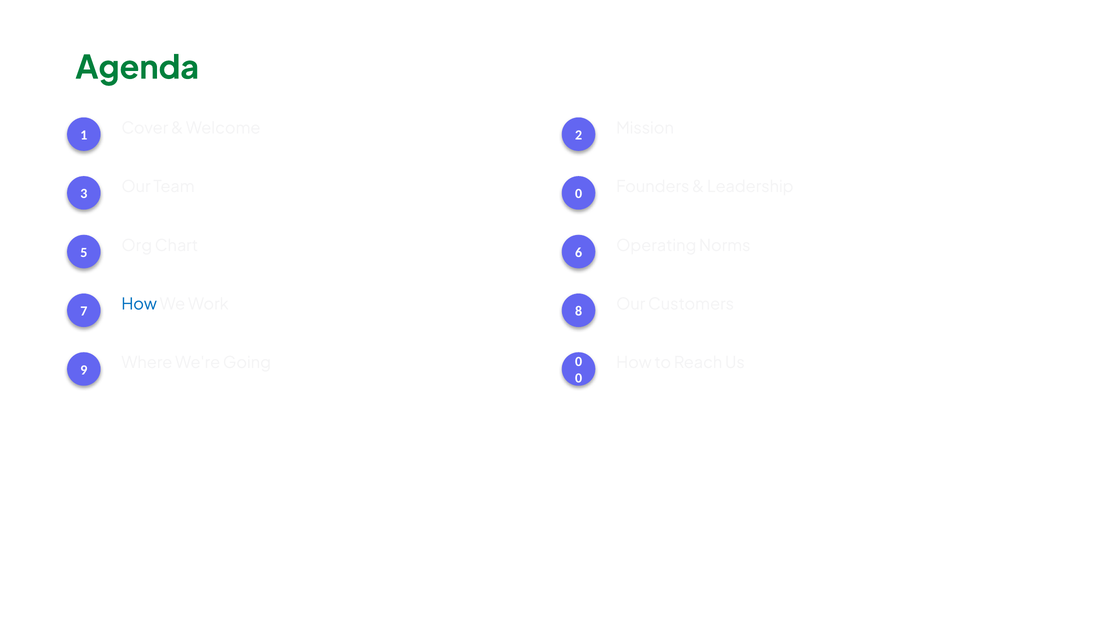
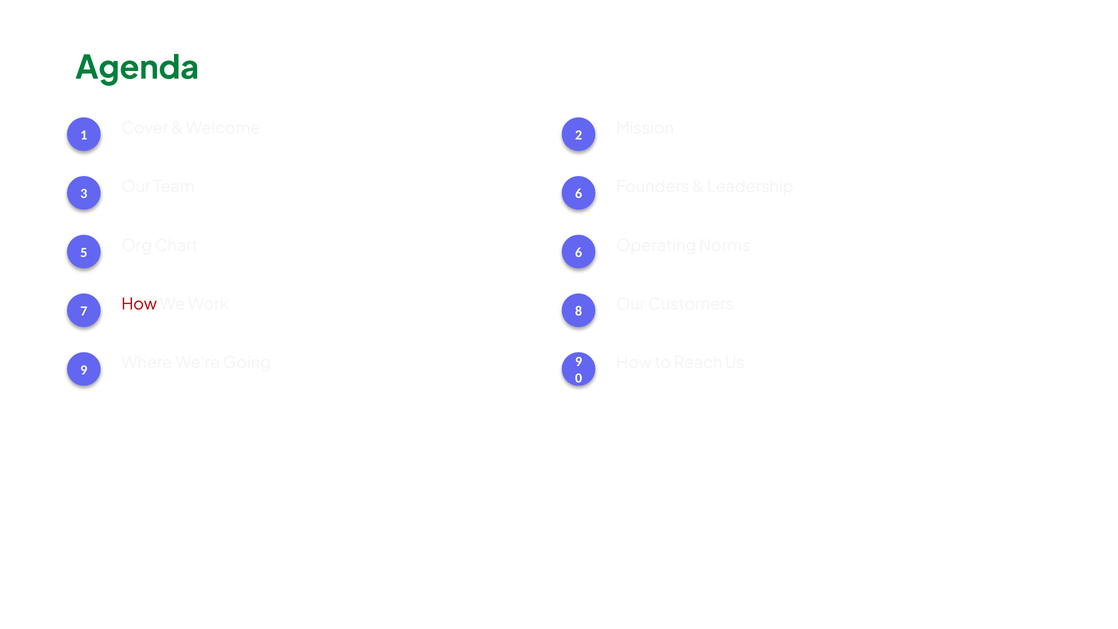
Team 0: 0 -> 6
How at (139, 304) colour: blue -> red
Going 0: 0 -> 9
